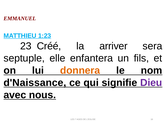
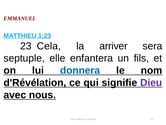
Créé: Créé -> Cela
donnera colour: orange -> blue
d'Naissance: d'Naissance -> d'Révélation
